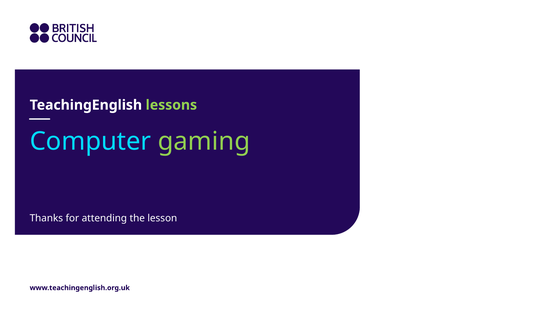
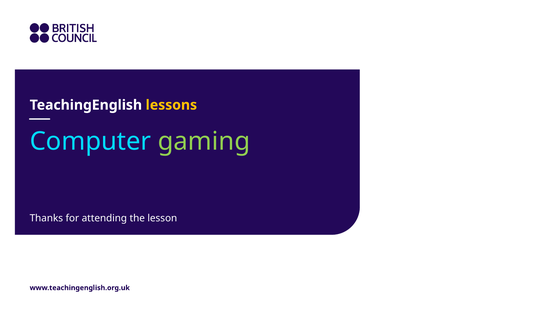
lessons colour: light green -> yellow
